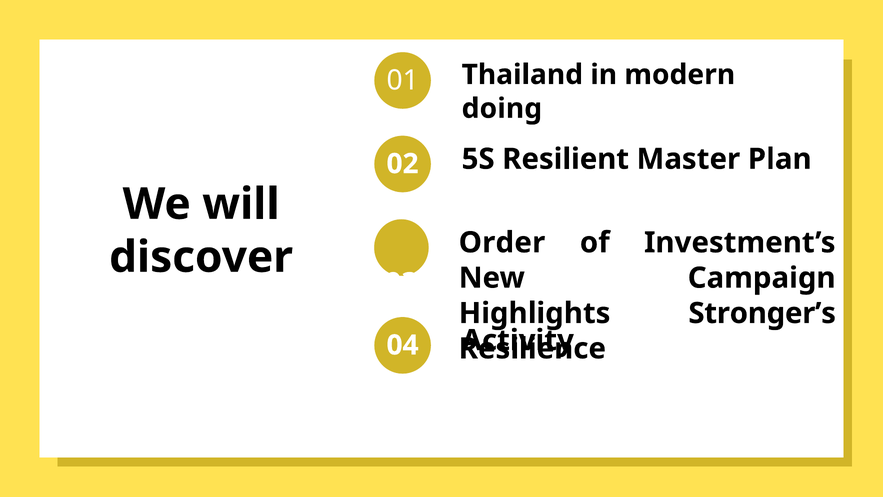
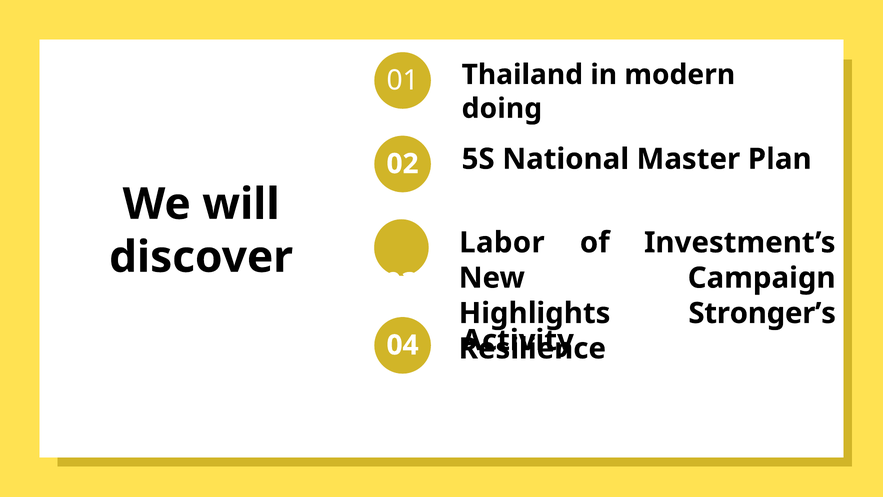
Resilient: Resilient -> National
Order: Order -> Labor
